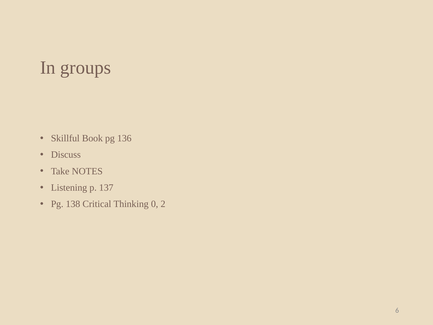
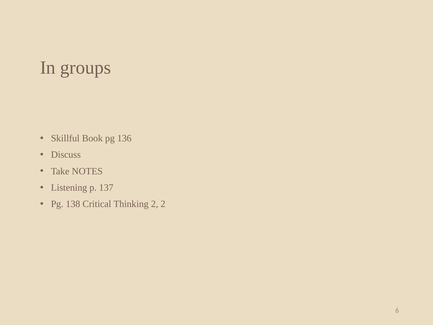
Thinking 0: 0 -> 2
